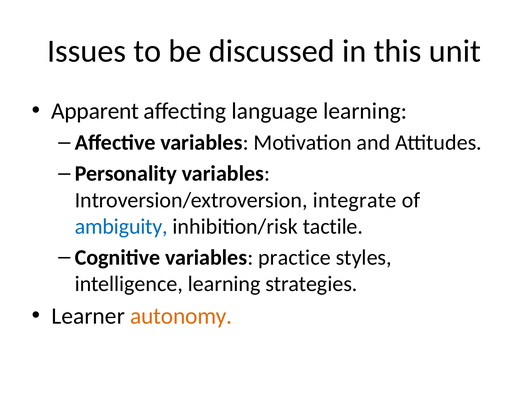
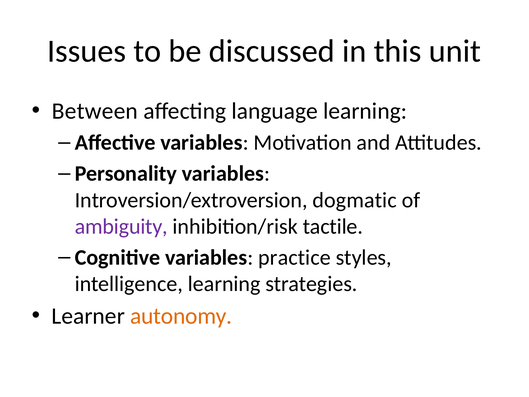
Apparent: Apparent -> Between
integrate: integrate -> dogmatic
ambiguity colour: blue -> purple
